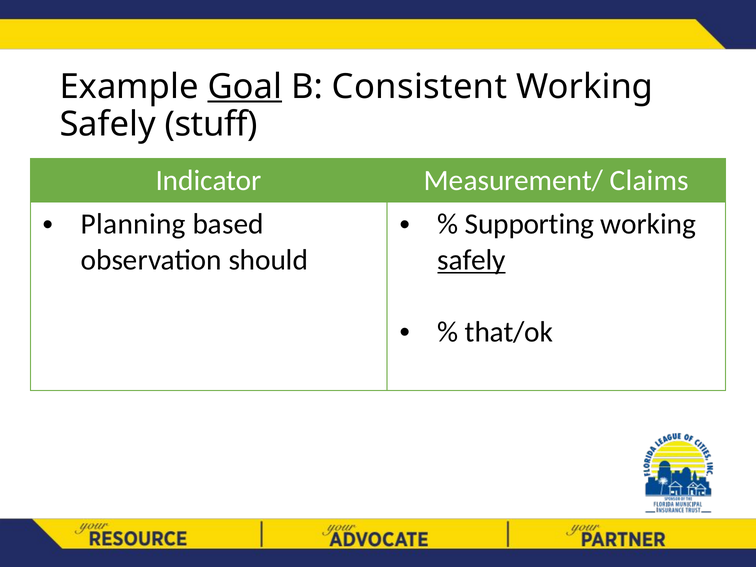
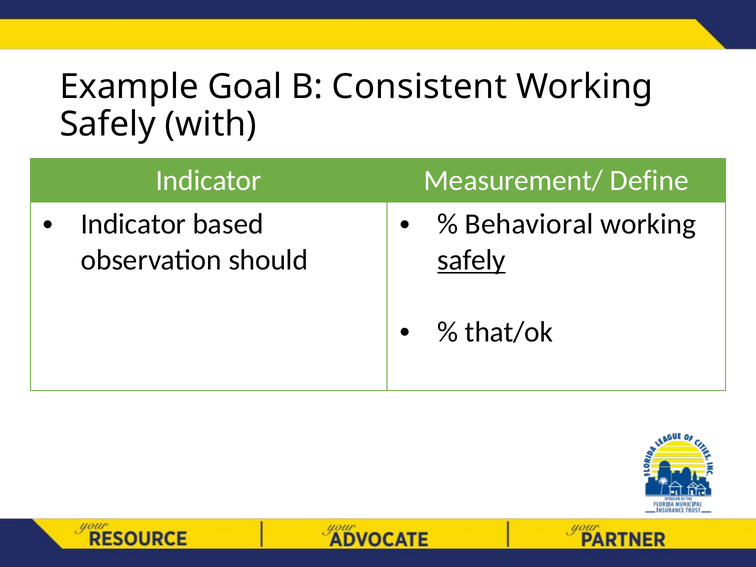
Goal underline: present -> none
stuff: stuff -> with
Claims: Claims -> Define
Planning at (133, 224): Planning -> Indicator
Supporting: Supporting -> Behavioral
